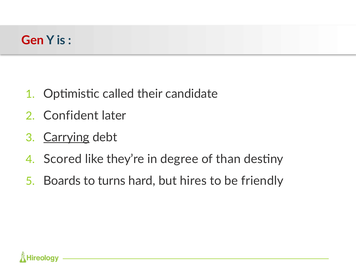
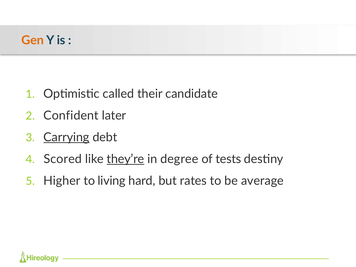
Gen colour: red -> orange
they’re underline: none -> present
than: than -> tests
Boards: Boards -> Higher
turns: turns -> living
hires: hires -> rates
friendly: friendly -> average
